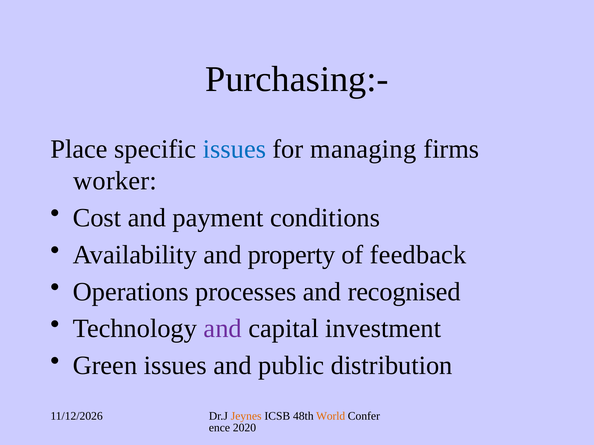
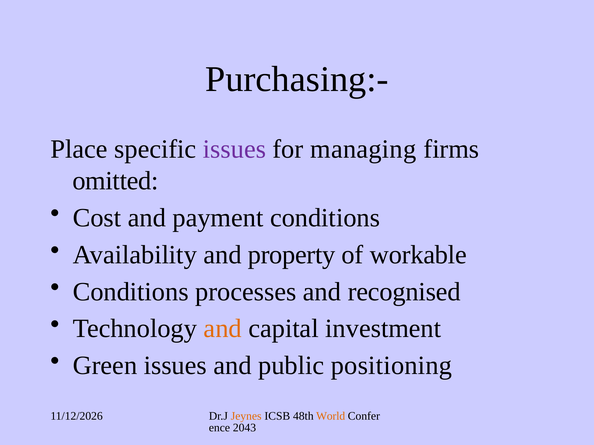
issues at (234, 149) colour: blue -> purple
worker: worker -> omitted
feedback: feedback -> workable
Operations at (131, 292): Operations -> Conditions
and at (223, 329) colour: purple -> orange
distribution: distribution -> positioning
2020: 2020 -> 2043
